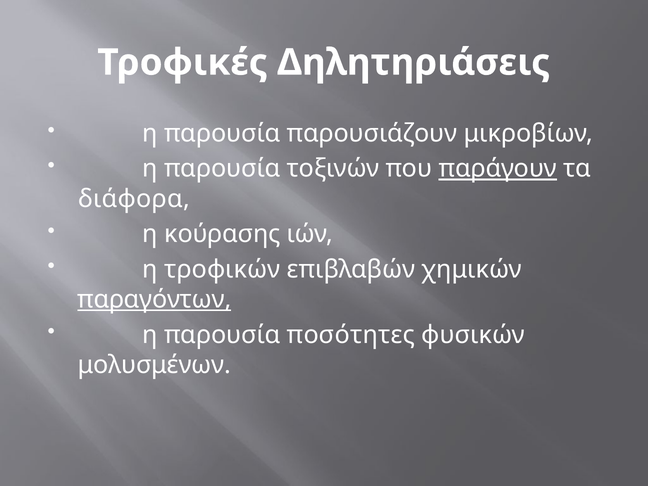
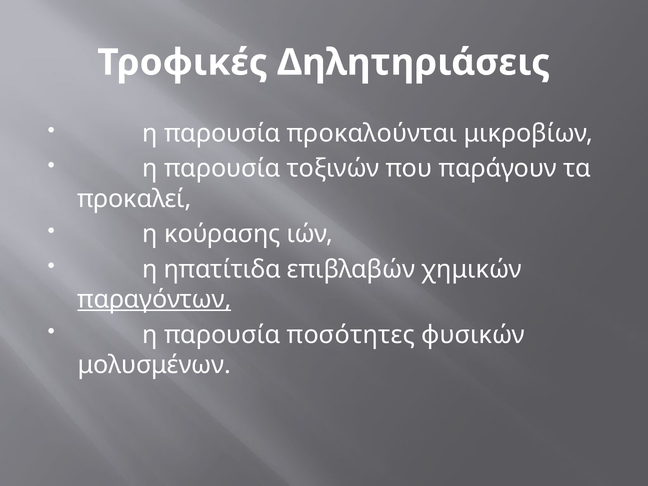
παρουσιάζουν: παρουσιάζουν -> προκαλούνται
παράγουν underline: present -> none
διάφορα: διάφορα -> προκαλεί
τροφικών: τροφικών -> ηπατίτιδα
